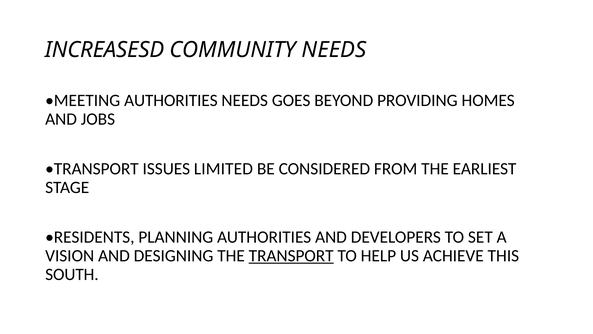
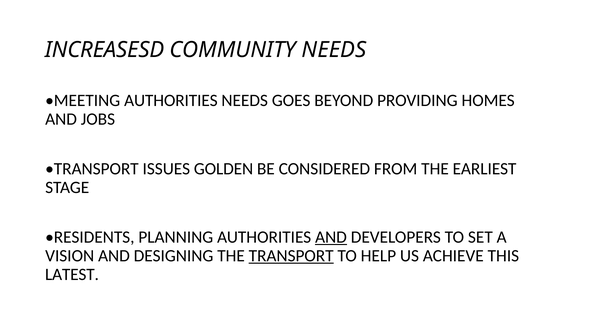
LIMITED: LIMITED -> GOLDEN
AND at (331, 237) underline: none -> present
SOUTH: SOUTH -> LATEST
